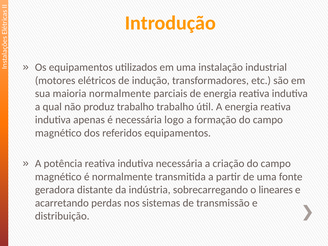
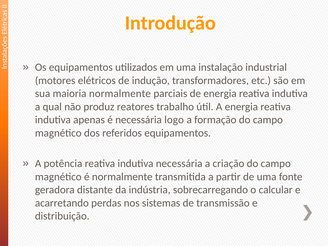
produz trabalho: trabalho -> reatores
lineares: lineares -> calcular
